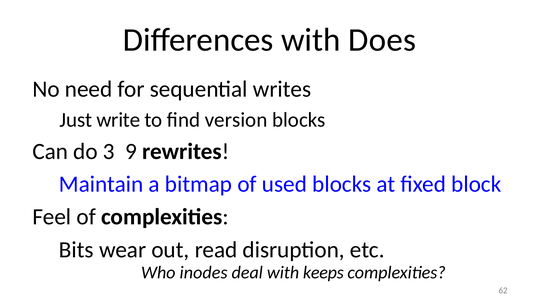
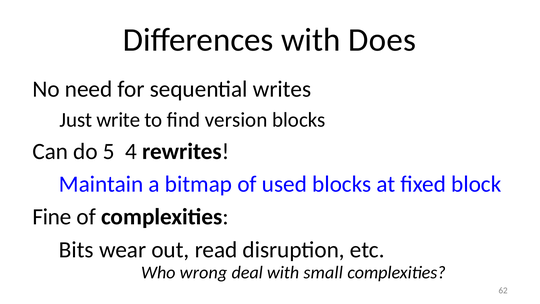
3: 3 -> 5
9: 9 -> 4
Feel: Feel -> Fine
inodes: inodes -> wrong
keeps: keeps -> small
